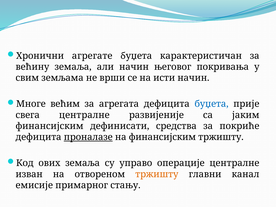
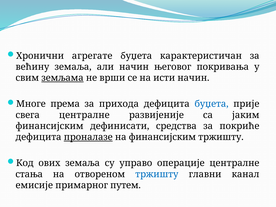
земљама underline: none -> present
већим: већим -> према
агрегата: агрегата -> прихода
изван: изван -> стања
тржишту at (157, 174) colour: orange -> blue
стању: стању -> путем
